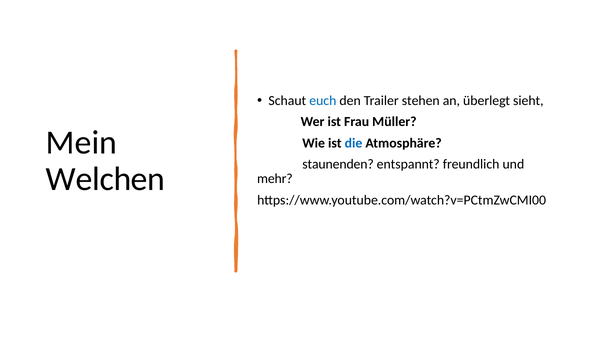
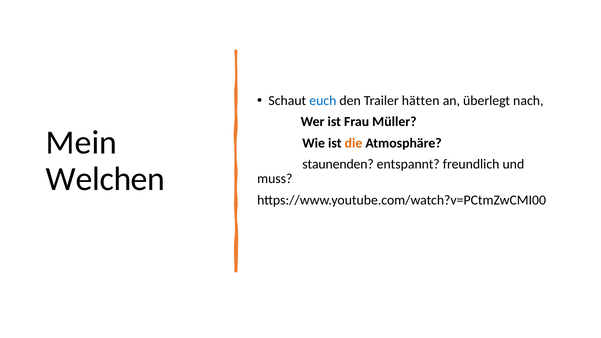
stehen: stehen -> hätten
sieht: sieht -> nach
die colour: blue -> orange
mehr: mehr -> muss
